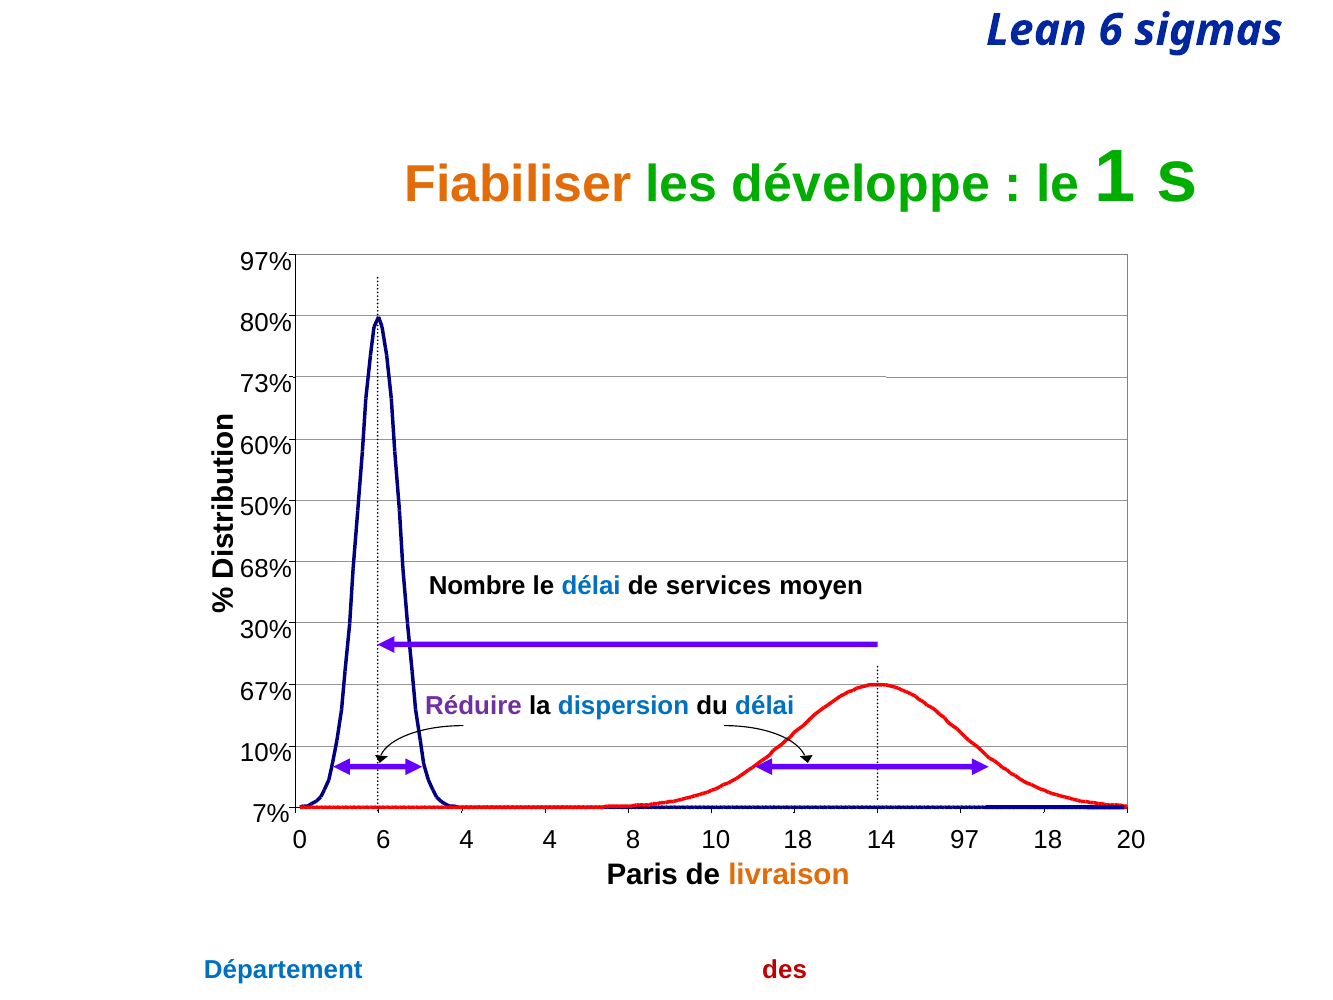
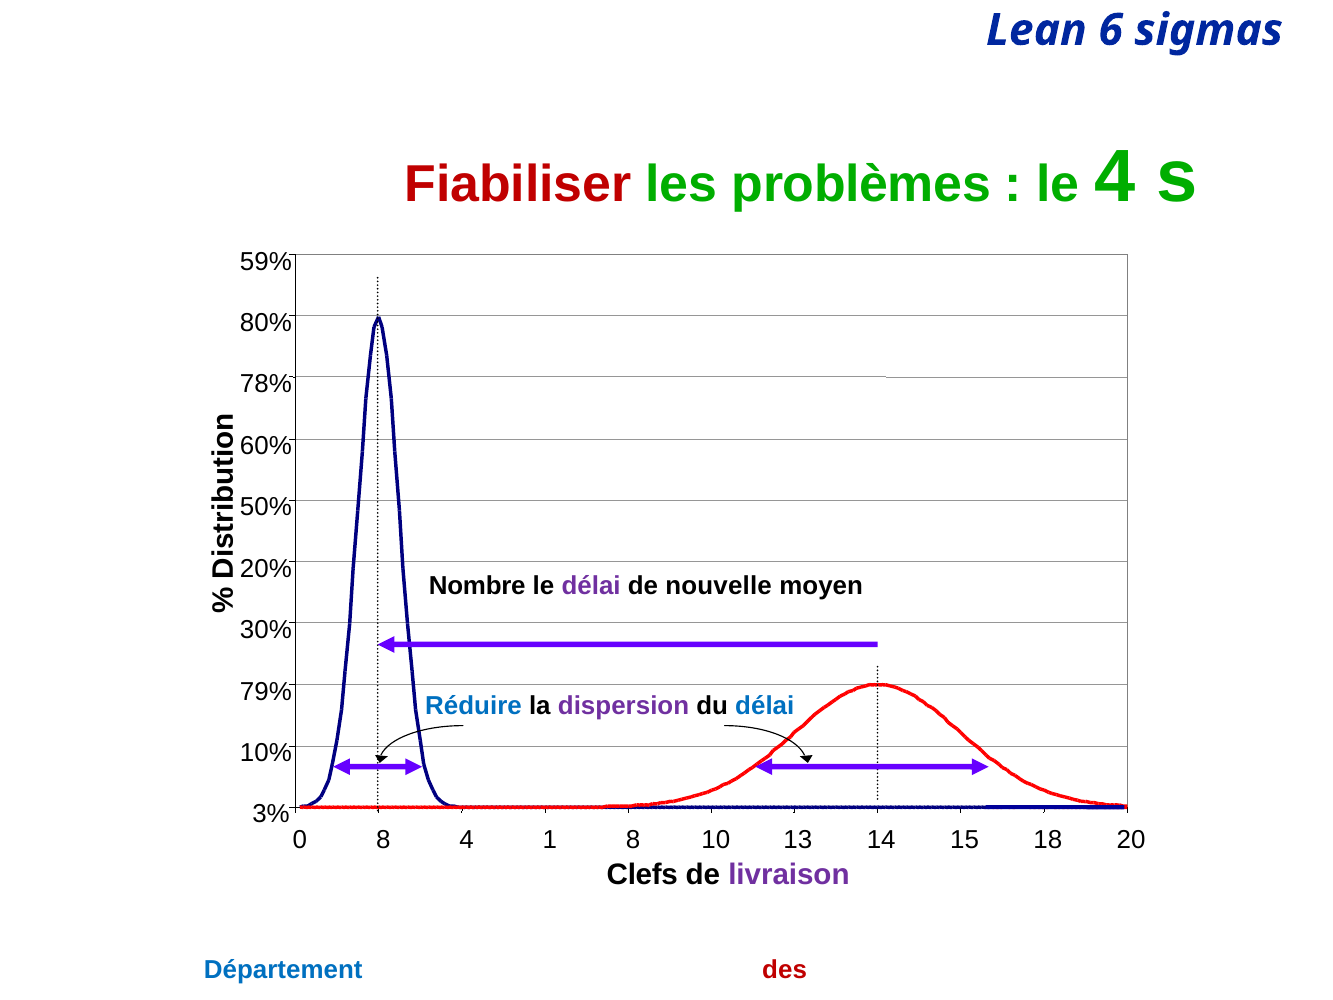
Fiabiliser colour: orange -> red
développe: développe -> problèmes
le 1: 1 -> 4
97%: 97% -> 59%
73%: 73% -> 78%
68%: 68% -> 20%
délai at (591, 586) colour: blue -> purple
services: services -> nouvelle
67%: 67% -> 79%
Réduire colour: purple -> blue
dispersion colour: blue -> purple
7%: 7% -> 3%
0 6: 6 -> 8
4 4: 4 -> 1
10 18: 18 -> 13
97: 97 -> 15
Paris at (642, 874): Paris -> Clefs
livraison colour: orange -> purple
